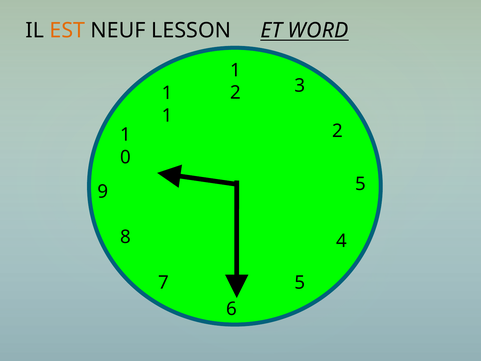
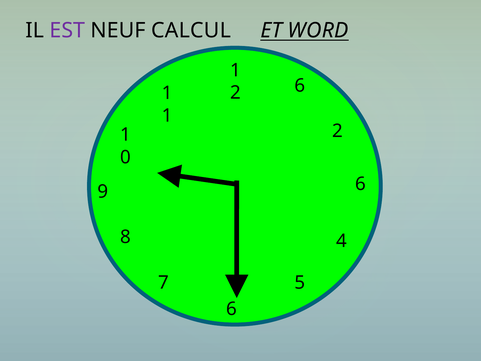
EST colour: orange -> purple
LESSON: LESSON -> CALCUL
2 3: 3 -> 6
9 5: 5 -> 6
